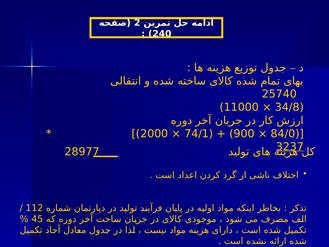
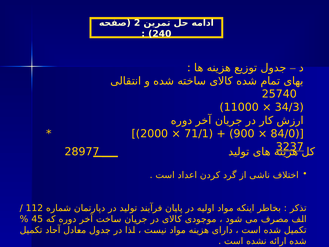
34/8: 34/8 -> 34/3
74/1: 74/1 -> 71/1
